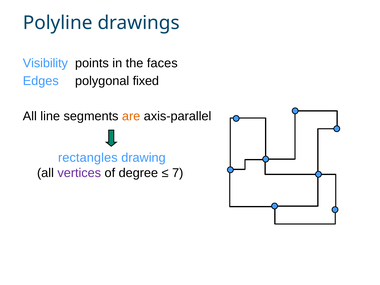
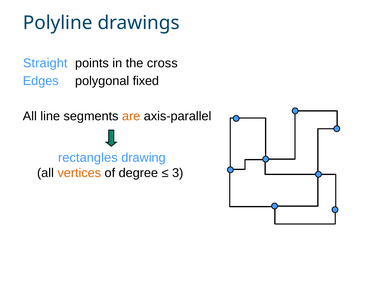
Visibility: Visibility -> Straight
faces: faces -> cross
vertices colour: purple -> orange
7: 7 -> 3
